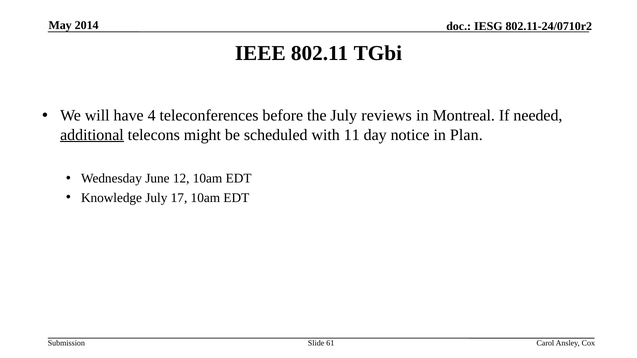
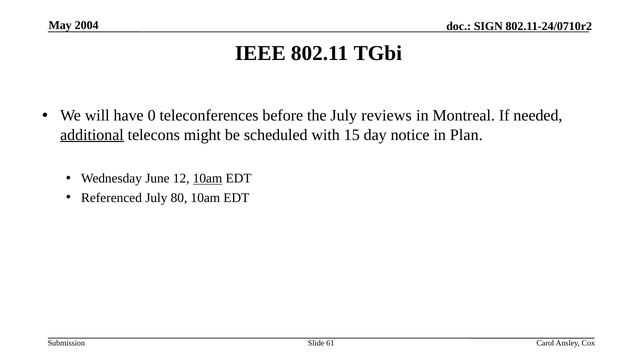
2014: 2014 -> 2004
IESG: IESG -> SIGN
4: 4 -> 0
11: 11 -> 15
10am at (208, 179) underline: none -> present
Knowledge: Knowledge -> Referenced
17: 17 -> 80
